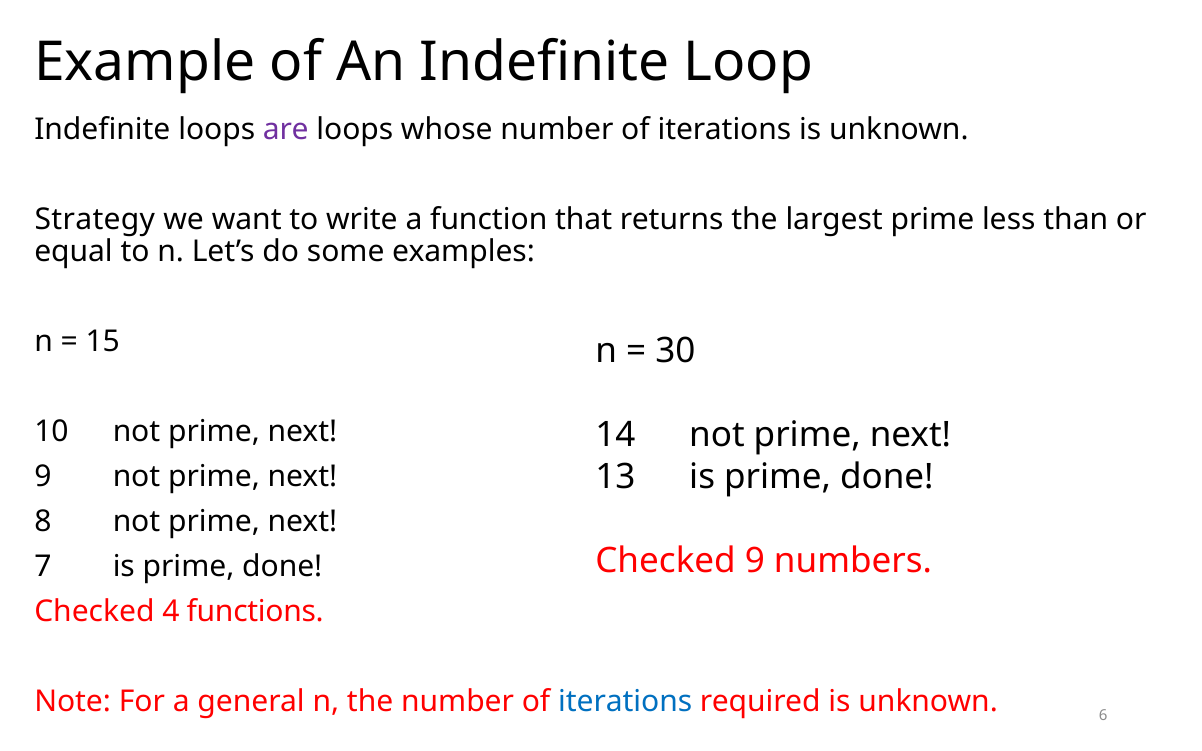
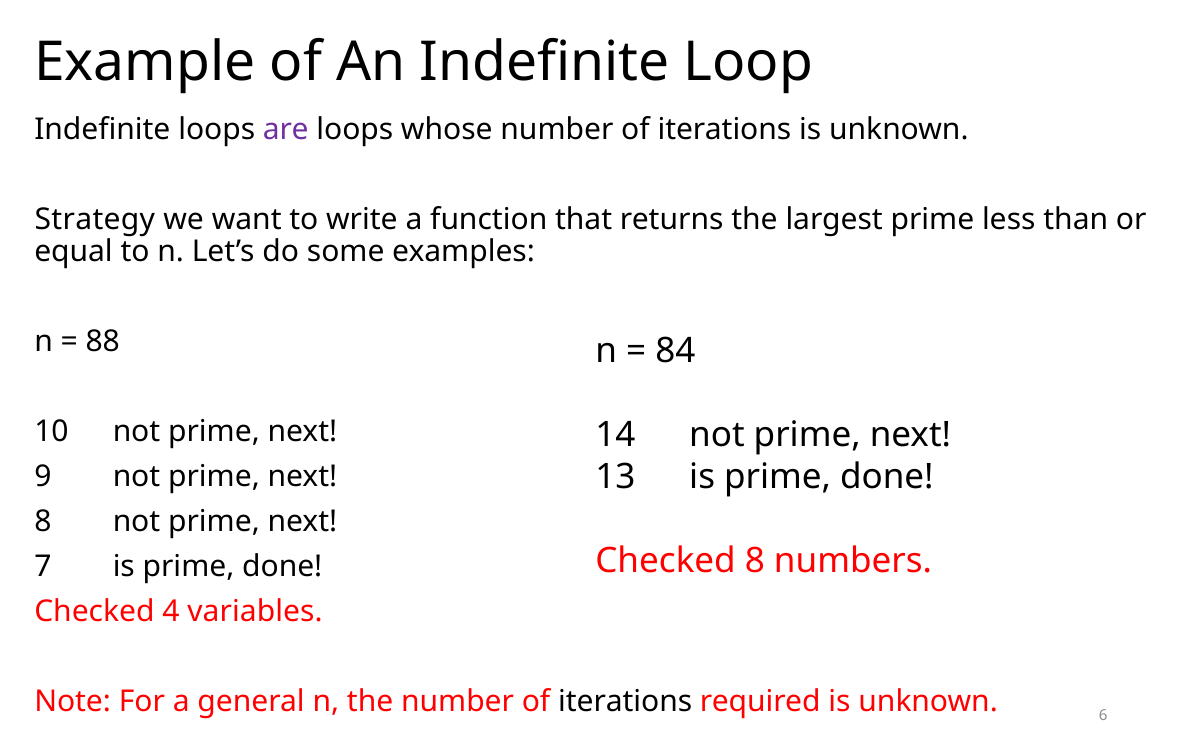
15: 15 -> 88
30: 30 -> 84
Checked 9: 9 -> 8
functions: functions -> variables
iterations at (625, 702) colour: blue -> black
